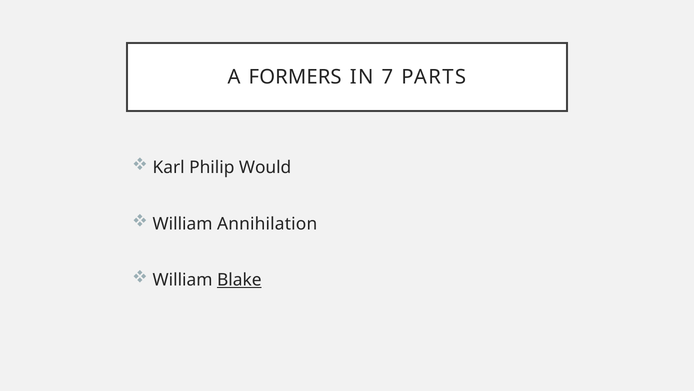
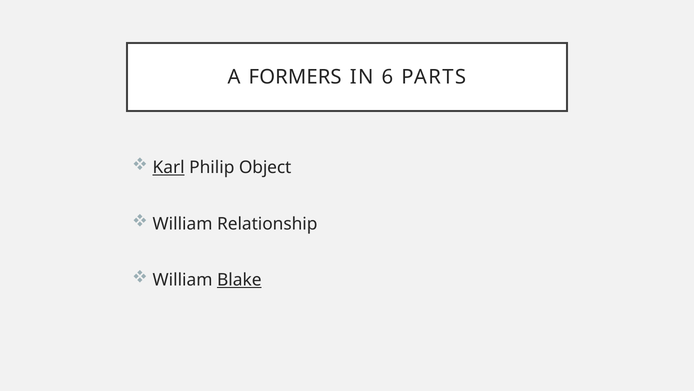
7: 7 -> 6
Karl underline: none -> present
Would: Would -> Object
Annihilation: Annihilation -> Relationship
